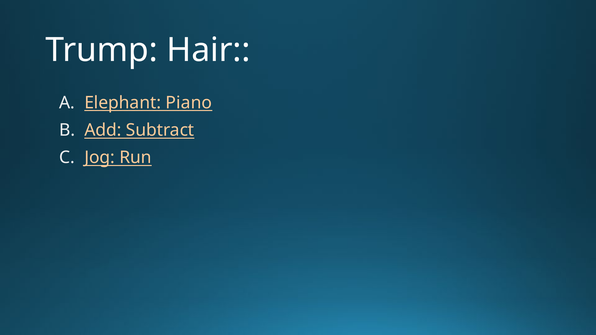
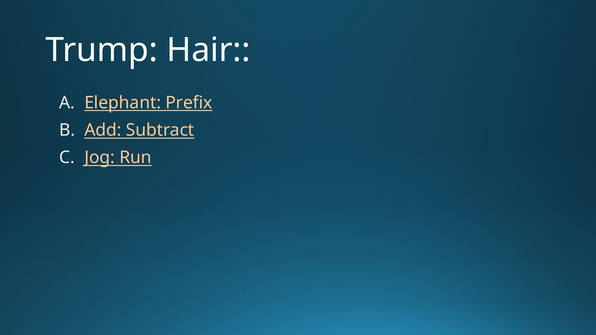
Piano: Piano -> Prefix
